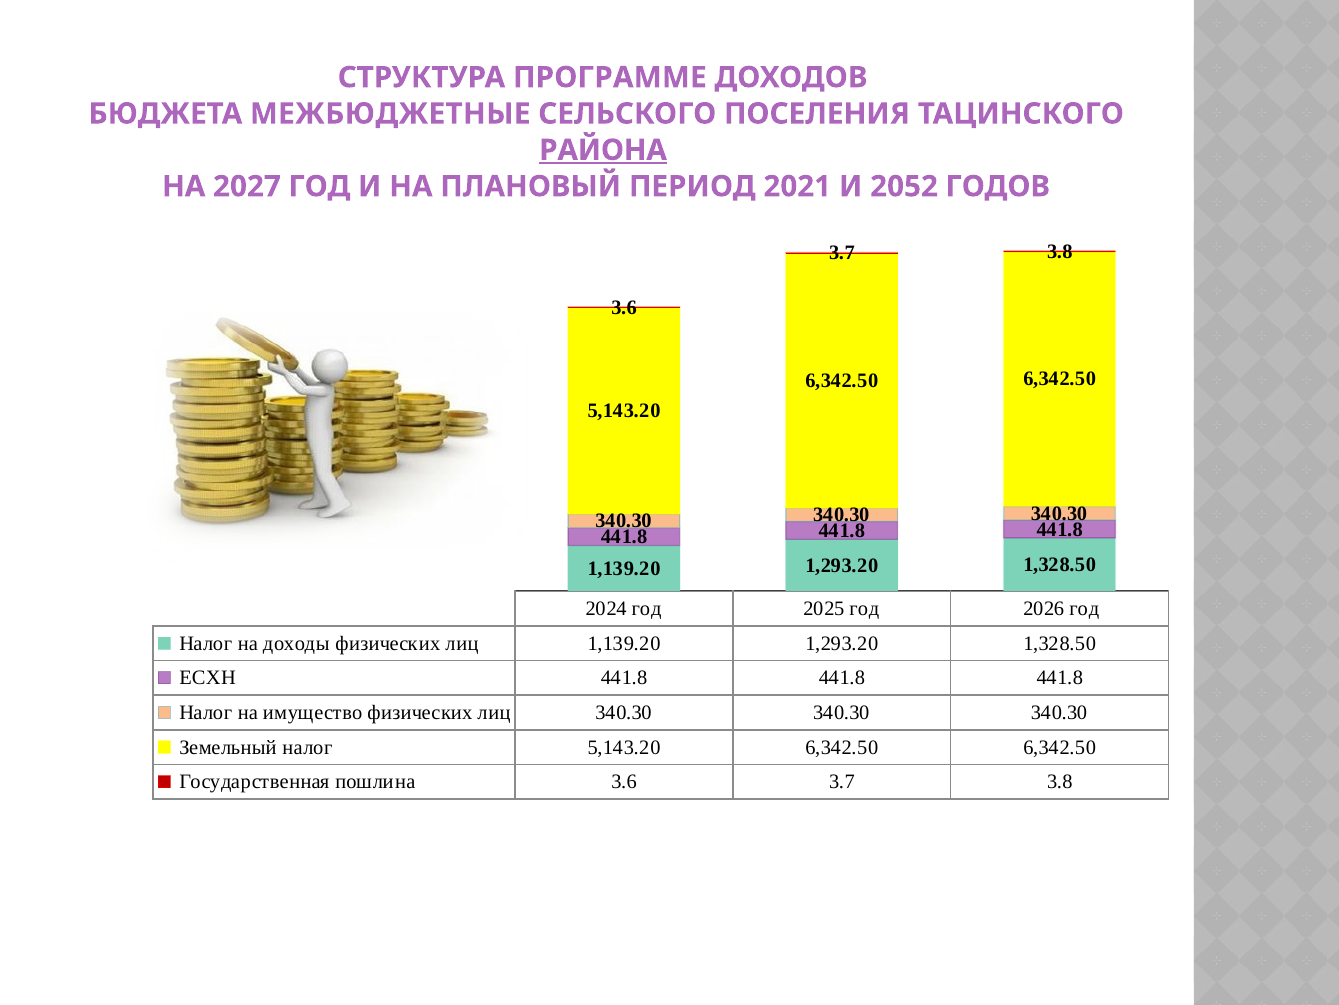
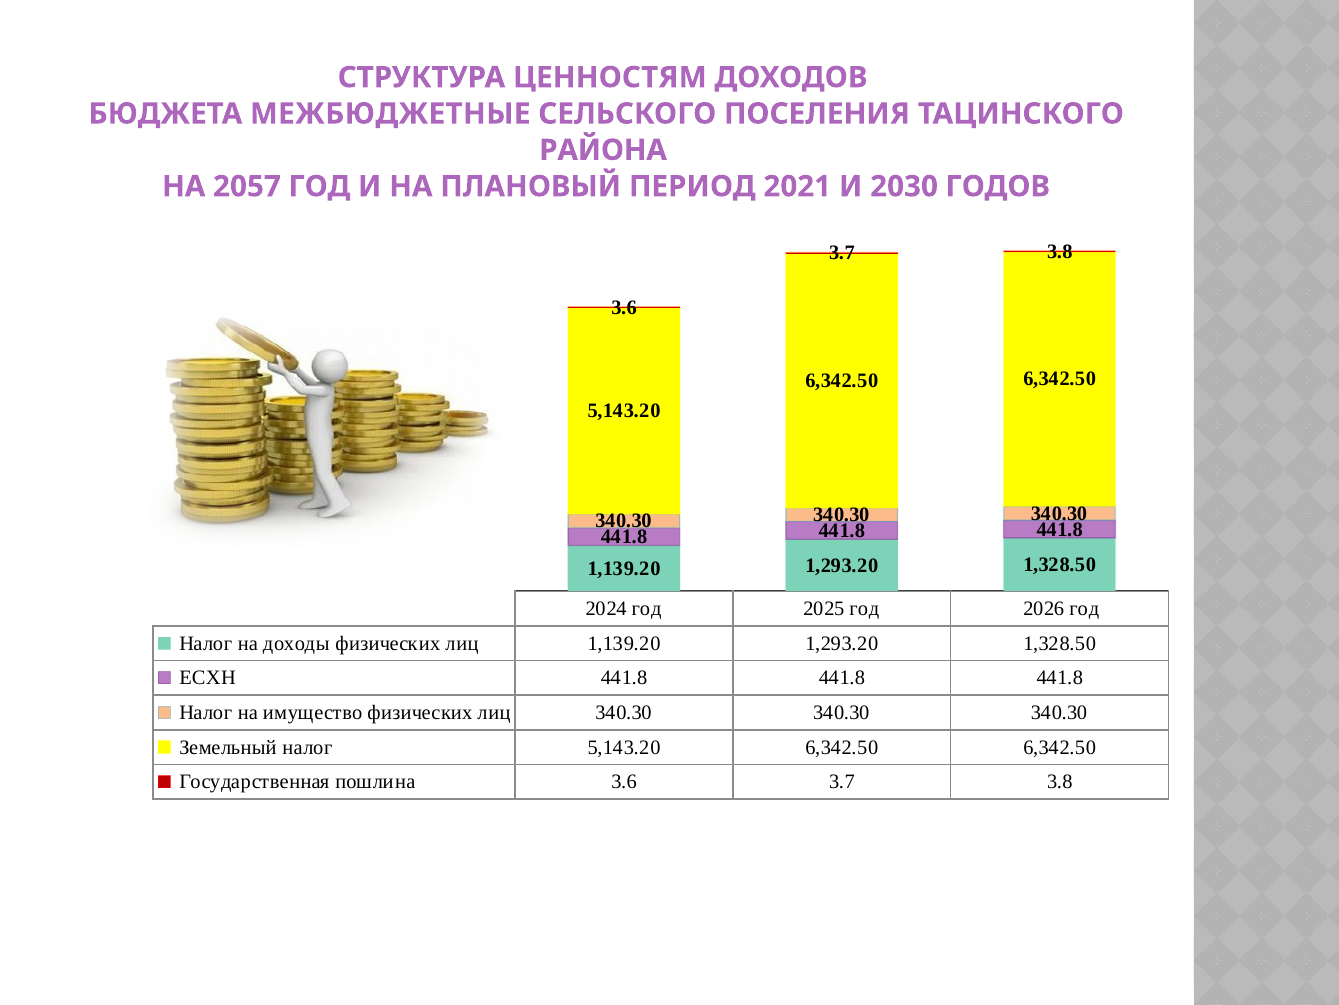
ПРОГРАММЕ: ПРОГРАММЕ -> ЦЕННОСТЯМ
РАЙОНА underline: present -> none
2027: 2027 -> 2057
2052: 2052 -> 2030
